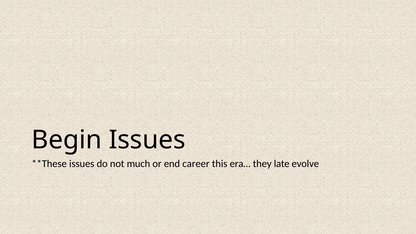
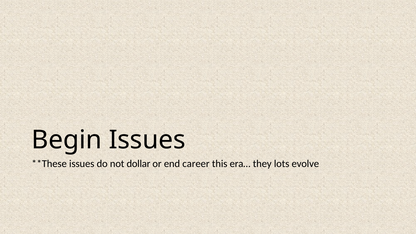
much: much -> dollar
late: late -> lots
